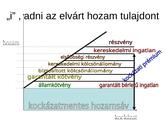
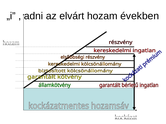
tulajdont: tulajdont -> években
